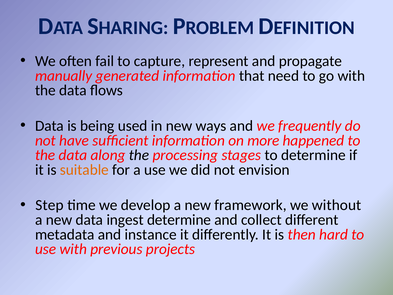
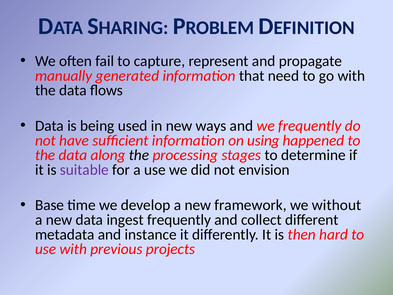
more: more -> using
suitable colour: orange -> purple
Step: Step -> Base
ingest determine: determine -> frequently
